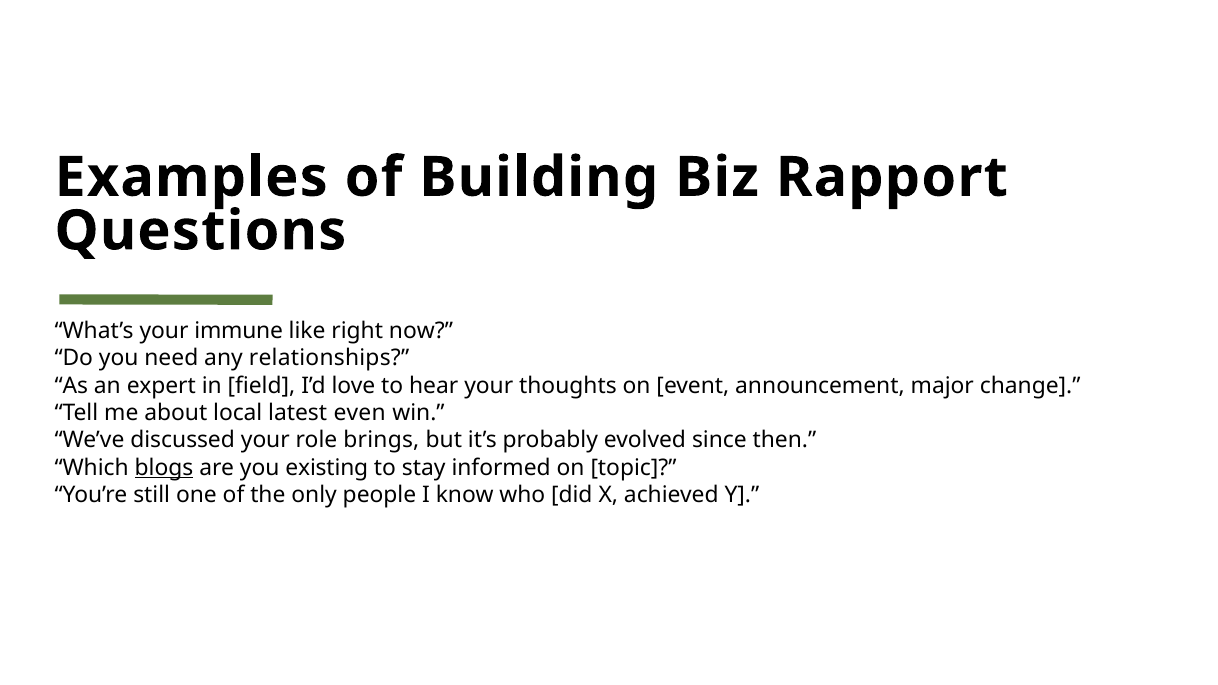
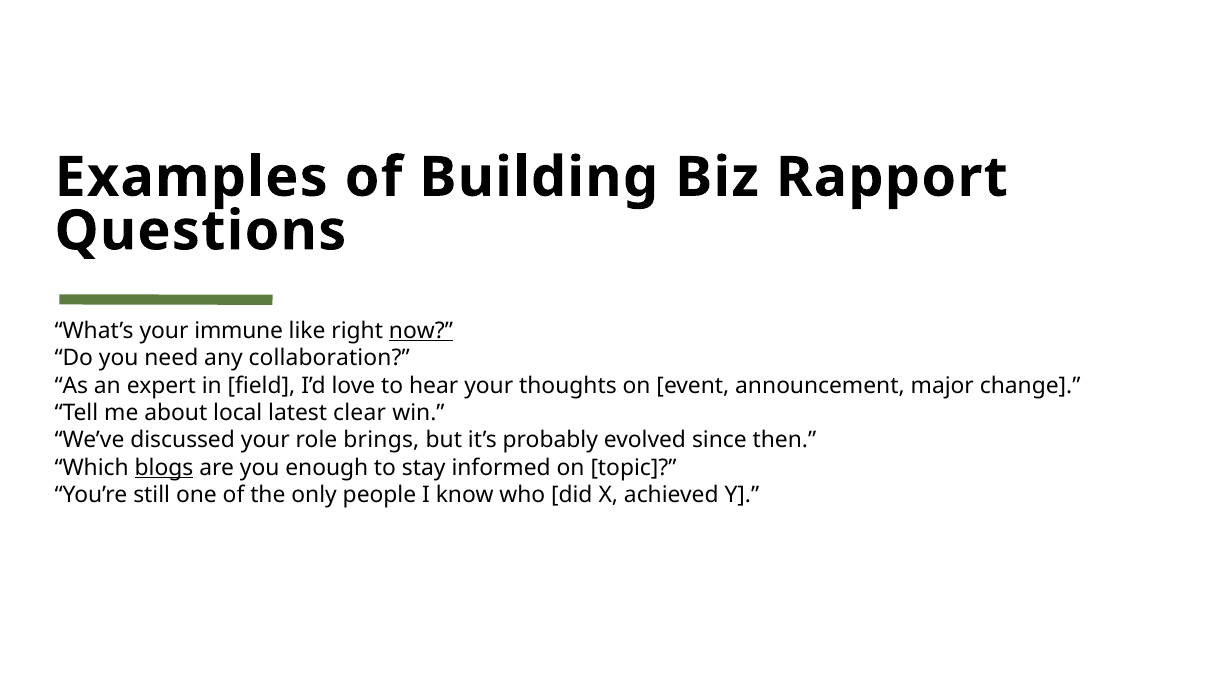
now underline: none -> present
relationships: relationships -> collaboration
even: even -> clear
existing: existing -> enough
